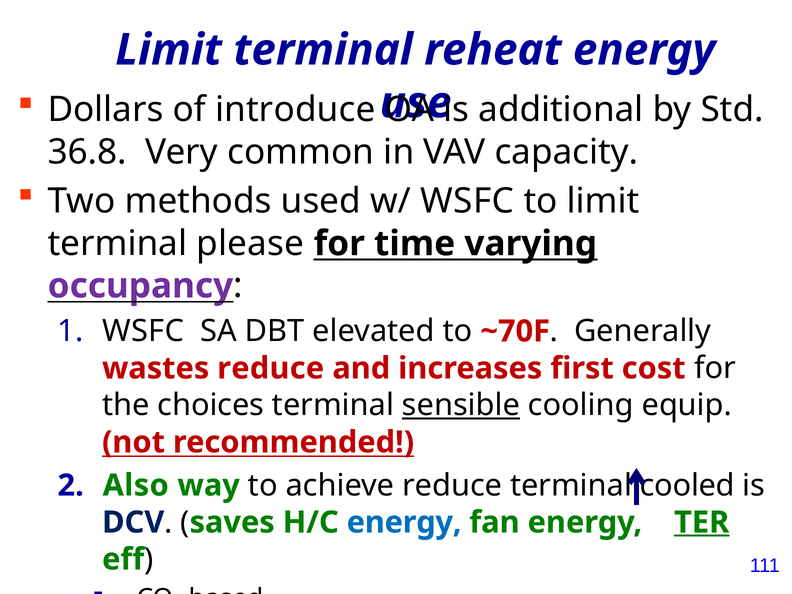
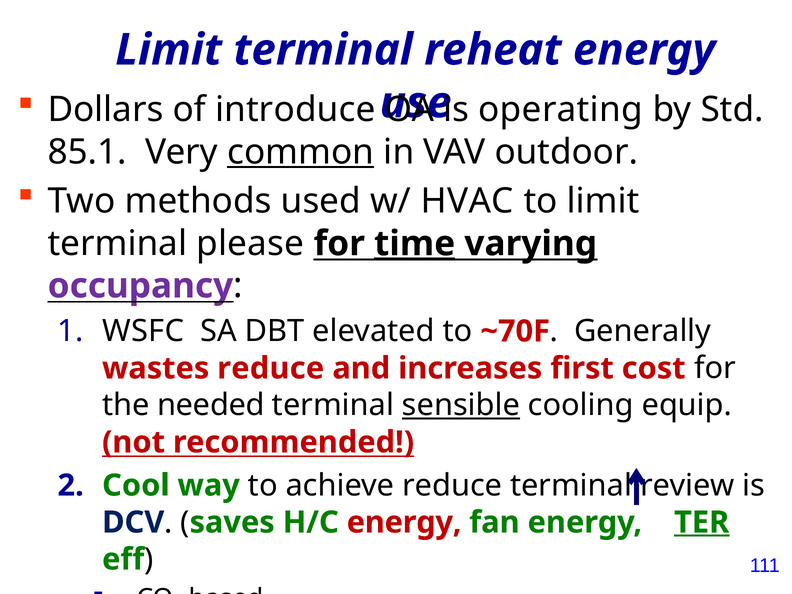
additional: additional -> operating
36.8: 36.8 -> 85.1
common underline: none -> present
capacity: capacity -> outdoor
w/ WSFC: WSFC -> HVAC
time underline: none -> present
choices: choices -> needed
Also: Also -> Cool
cooled: cooled -> review
energy at (404, 522) colour: blue -> red
